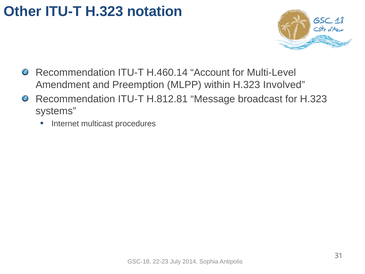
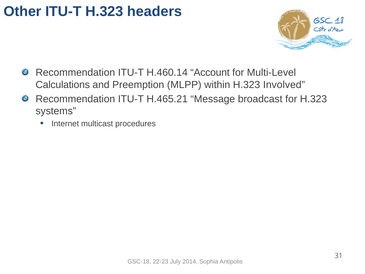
notation: notation -> headers
Amendment: Amendment -> Calculations
H.812.81: H.812.81 -> H.465.21
